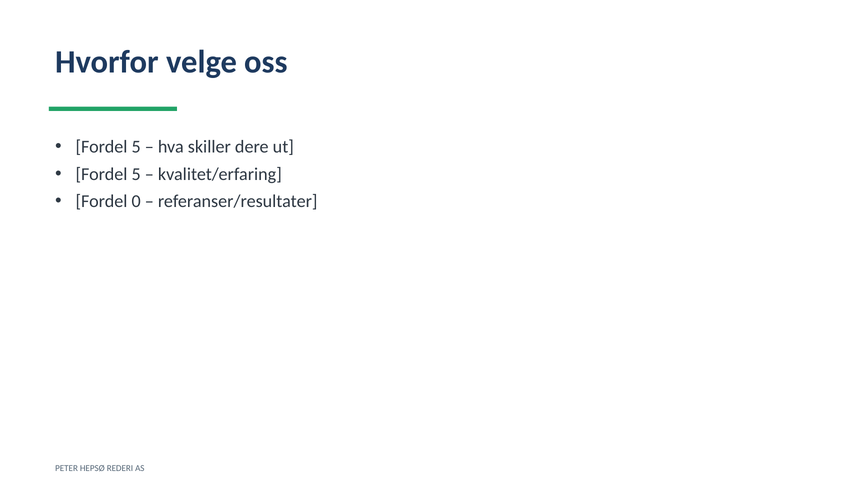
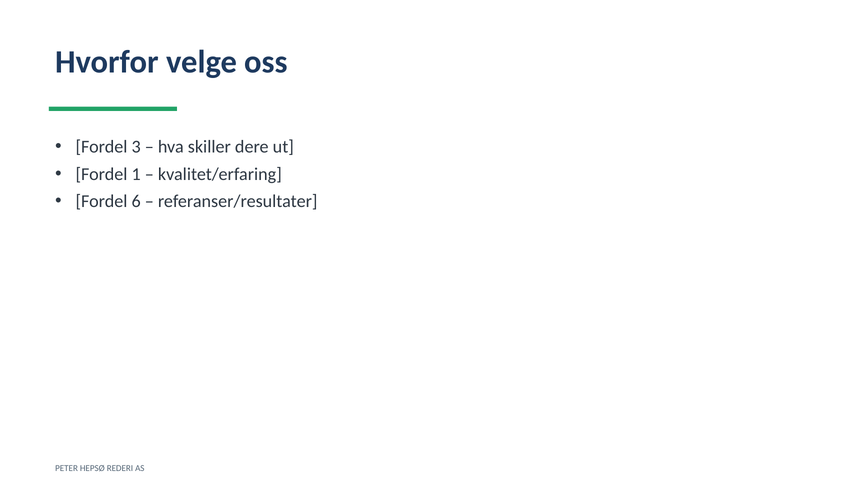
5 at (136, 147): 5 -> 3
5 at (136, 174): 5 -> 1
0: 0 -> 6
